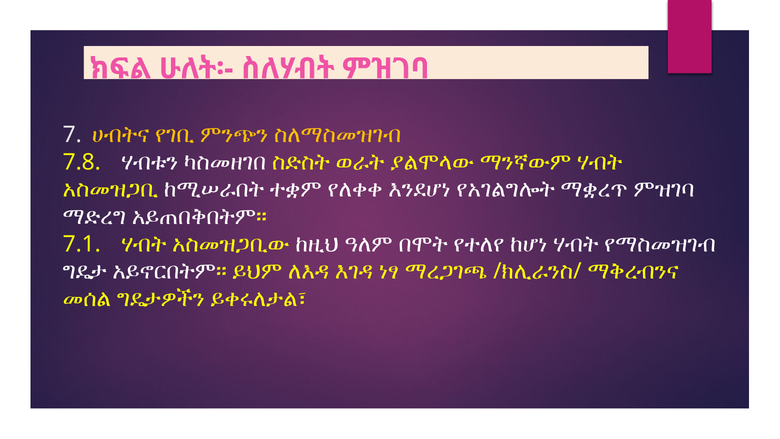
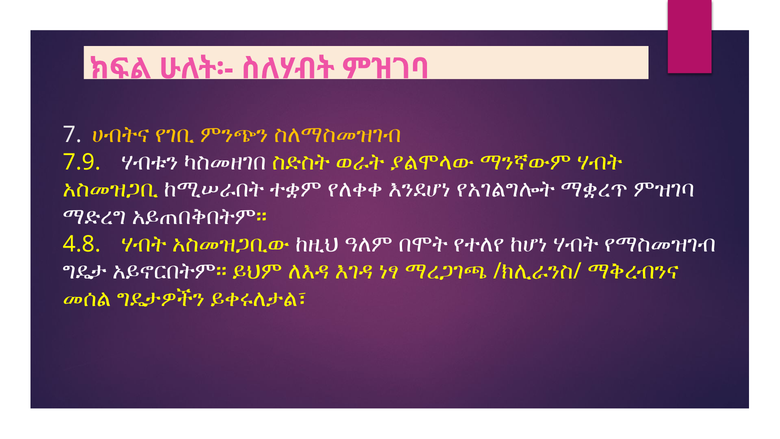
7.8: 7.8 -> 7.9
7.1: 7.1 -> 4.8
